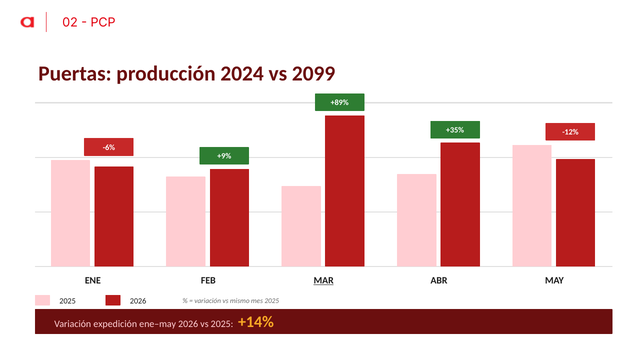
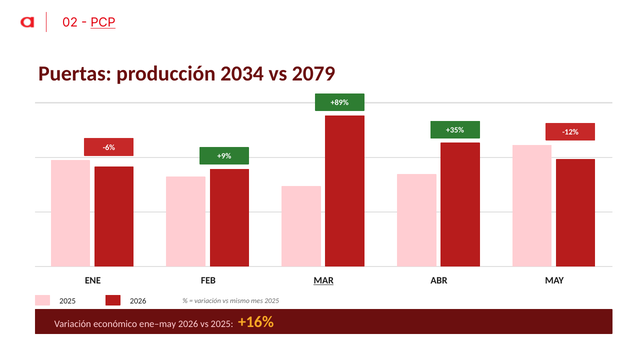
PCP underline: none -> present
2024: 2024 -> 2034
2099: 2099 -> 2079
expedición: expedición -> económico
+14%: +14% -> +16%
